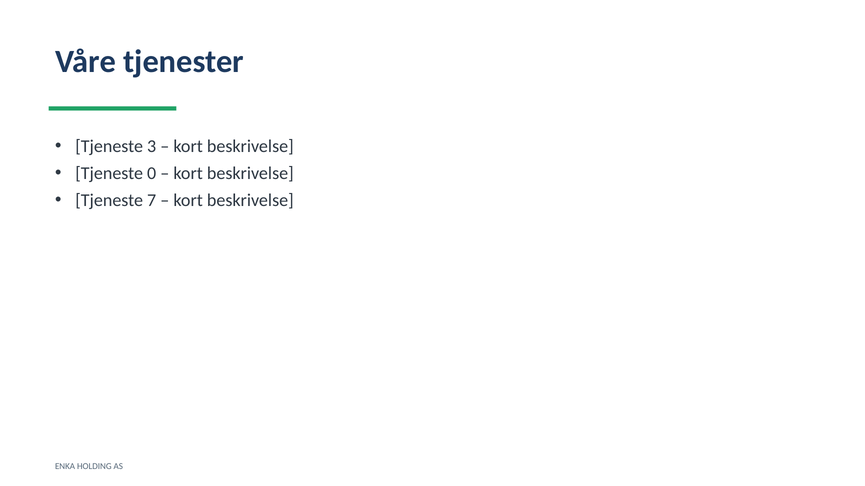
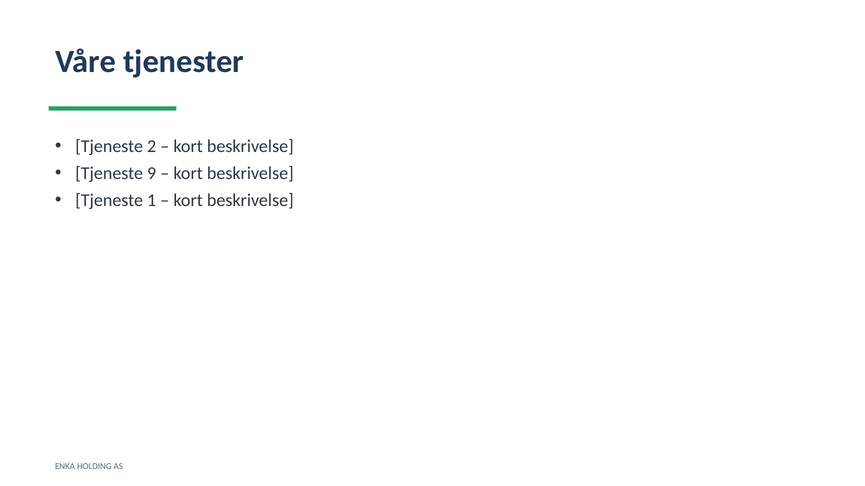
3: 3 -> 2
0: 0 -> 9
7: 7 -> 1
